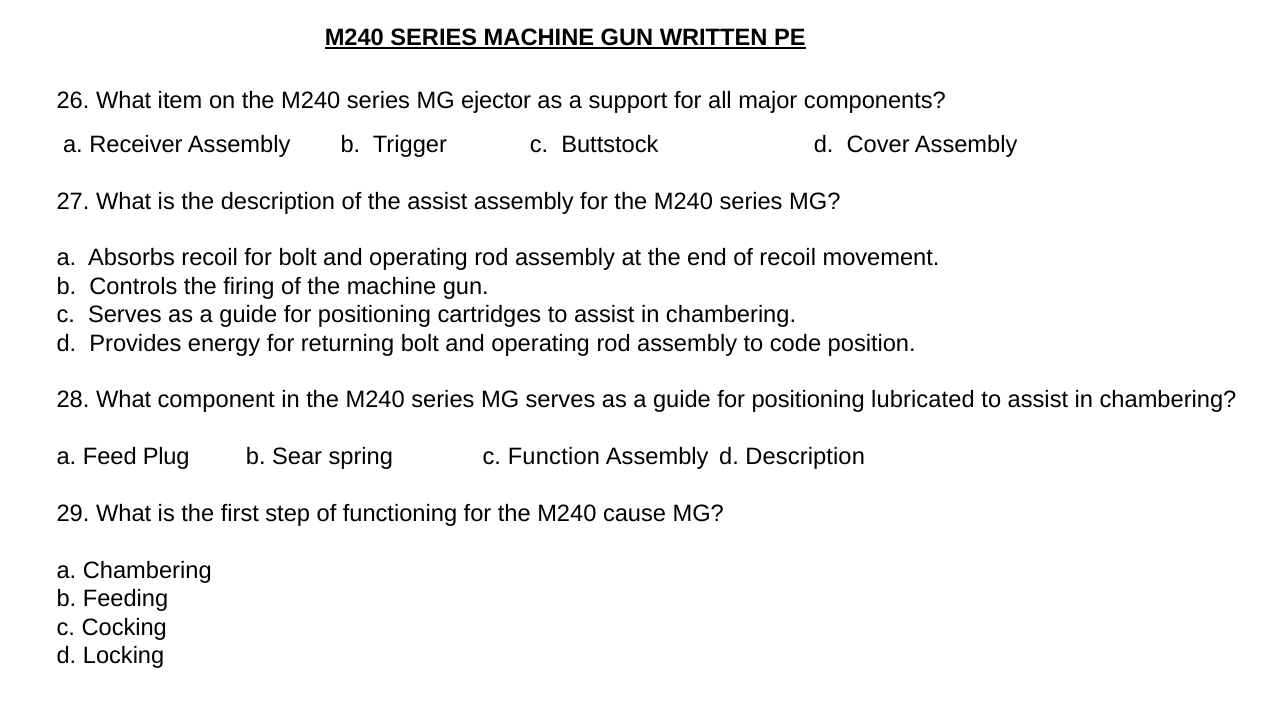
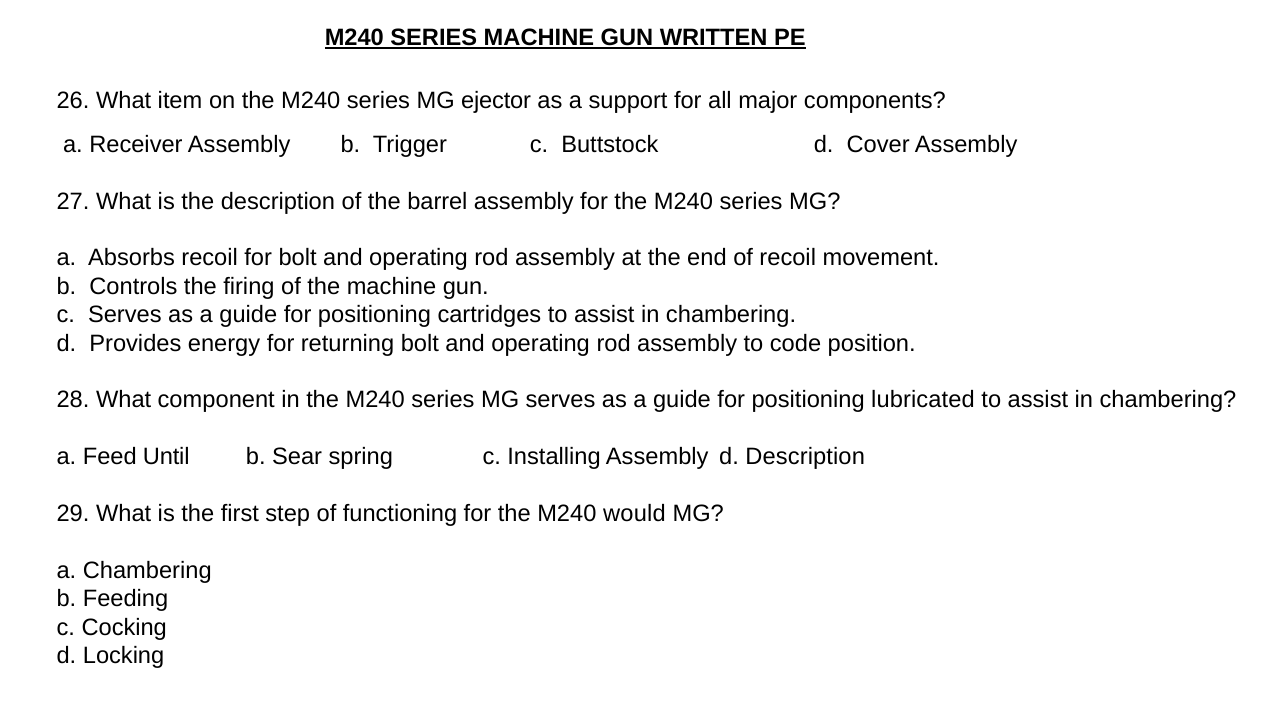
the assist: assist -> barrel
Plug: Plug -> Until
Function: Function -> Installing
cause: cause -> would
